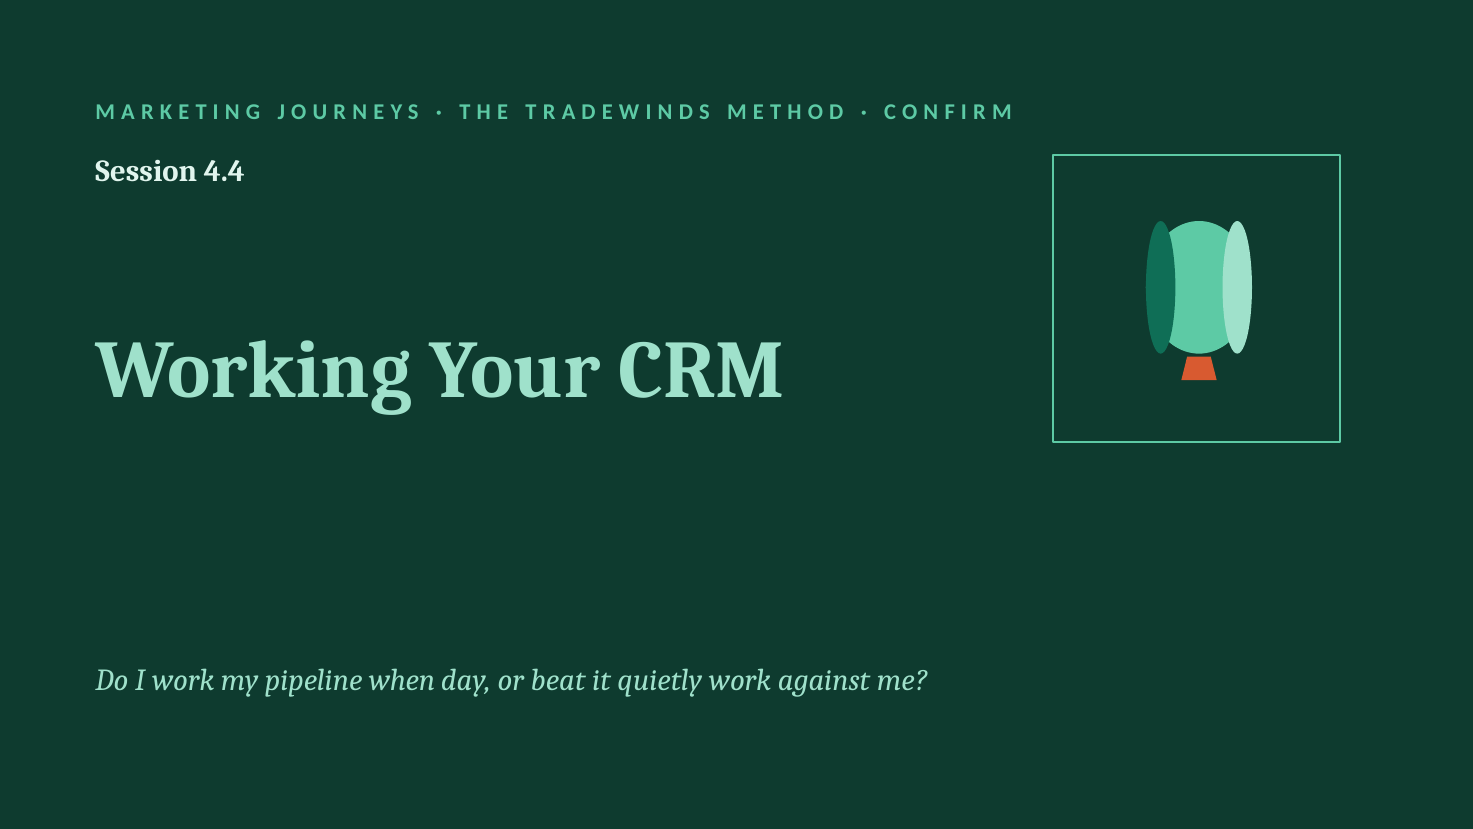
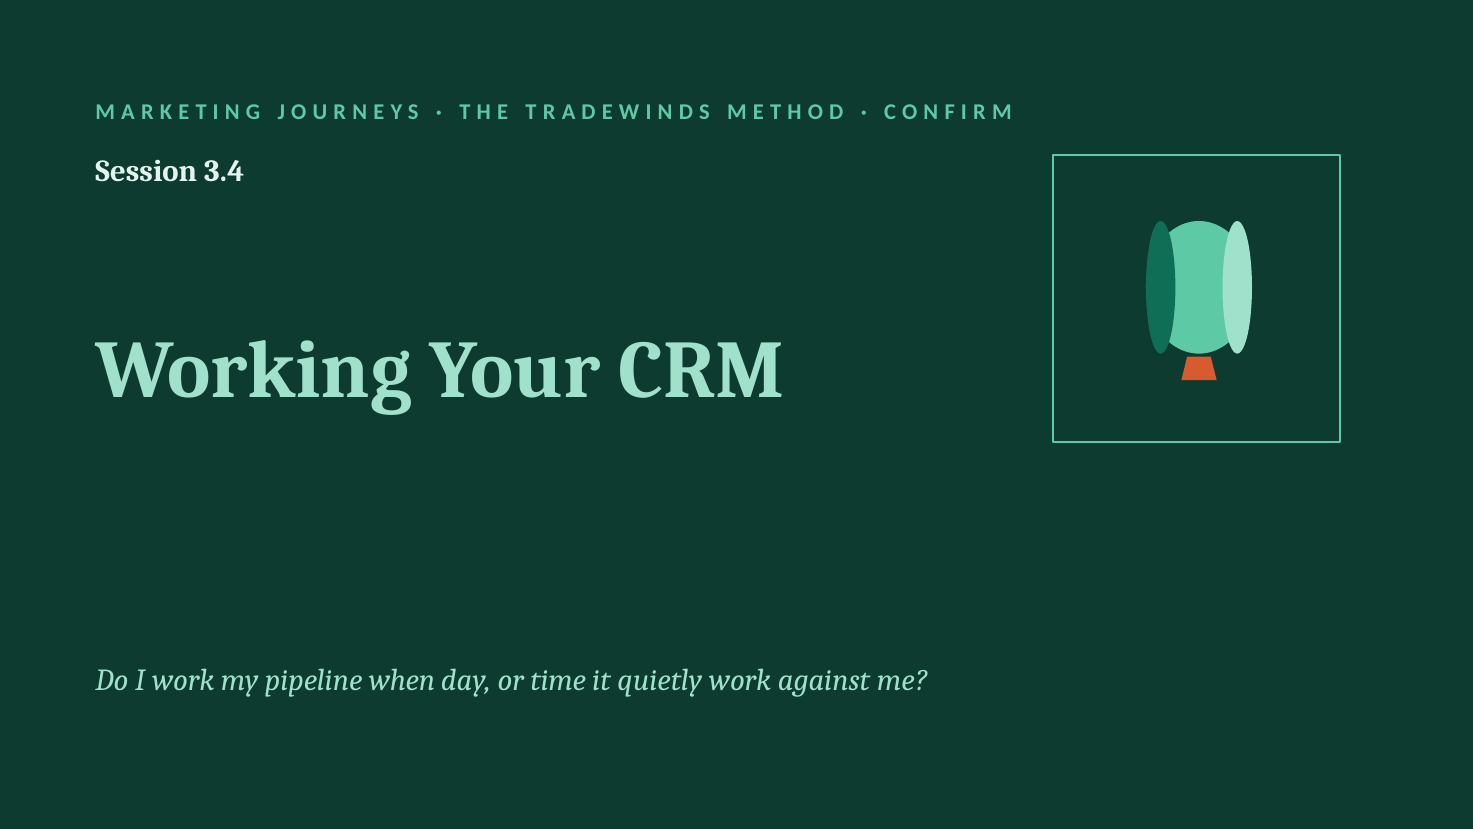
4.4: 4.4 -> 3.4
beat: beat -> time
